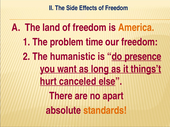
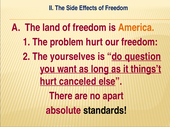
problem time: time -> hurt
humanistic: humanistic -> yourselves
presence: presence -> question
standards colour: orange -> black
